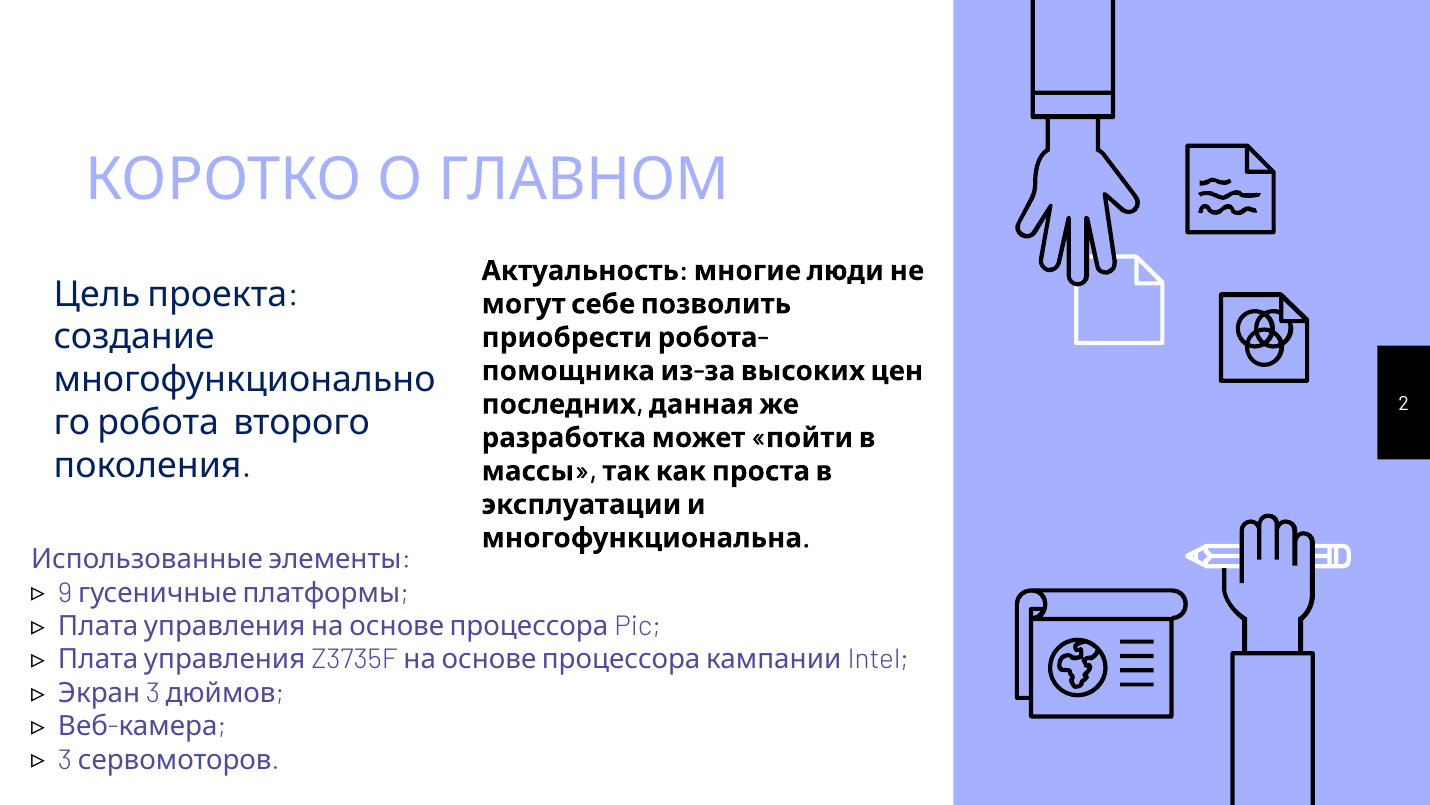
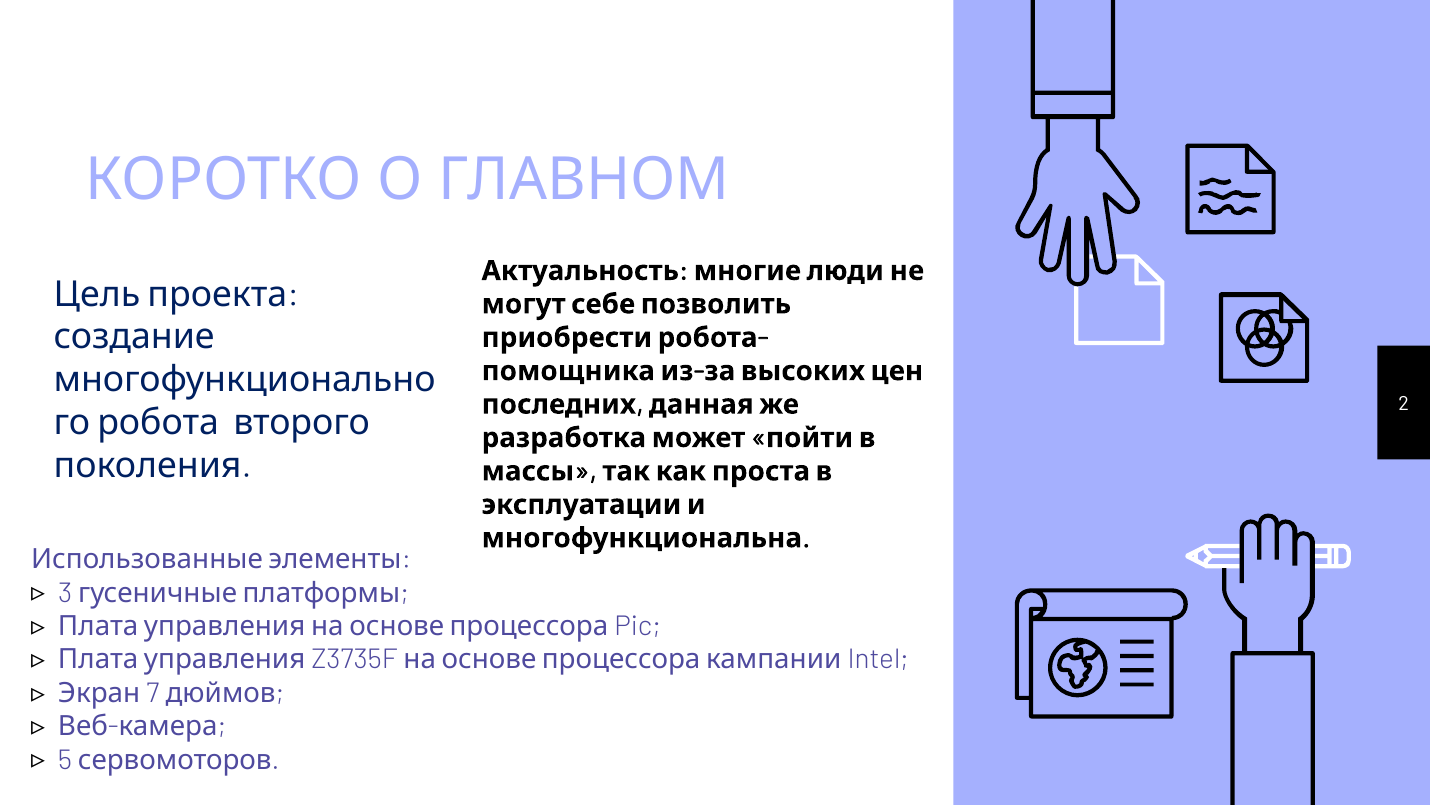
9: 9 -> 3
3 at (153, 693): 3 -> 7
3 at (65, 759): 3 -> 5
